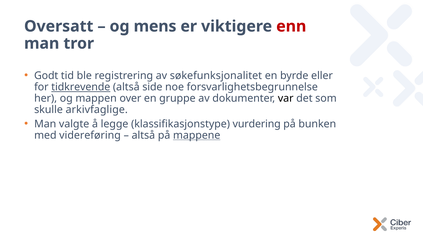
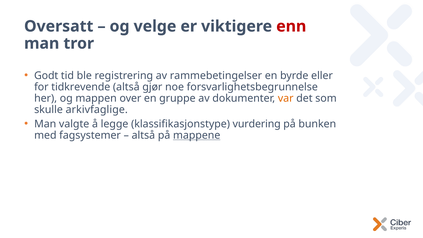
mens: mens -> velge
søkefunksjonalitet: søkefunksjonalitet -> rammebetingelser
tidkrevende underline: present -> none
side: side -> gjør
var colour: black -> orange
videreføring: videreføring -> fagsystemer
